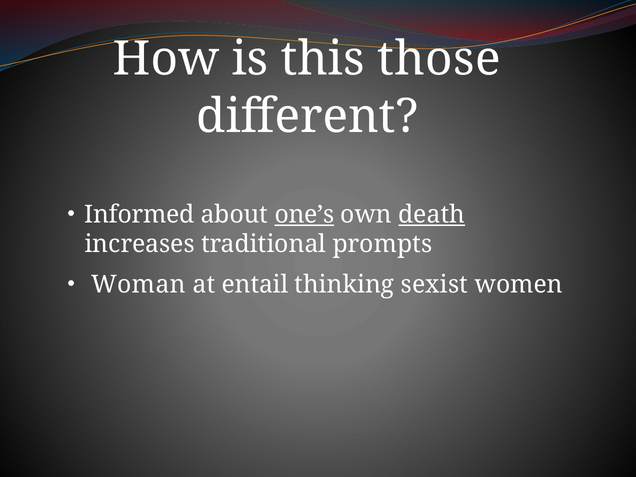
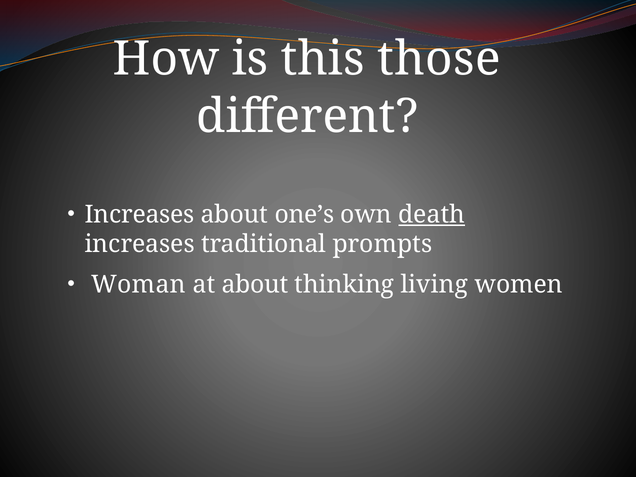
Informed at (139, 215): Informed -> Increases
one’s underline: present -> none
at entail: entail -> about
sexist: sexist -> living
